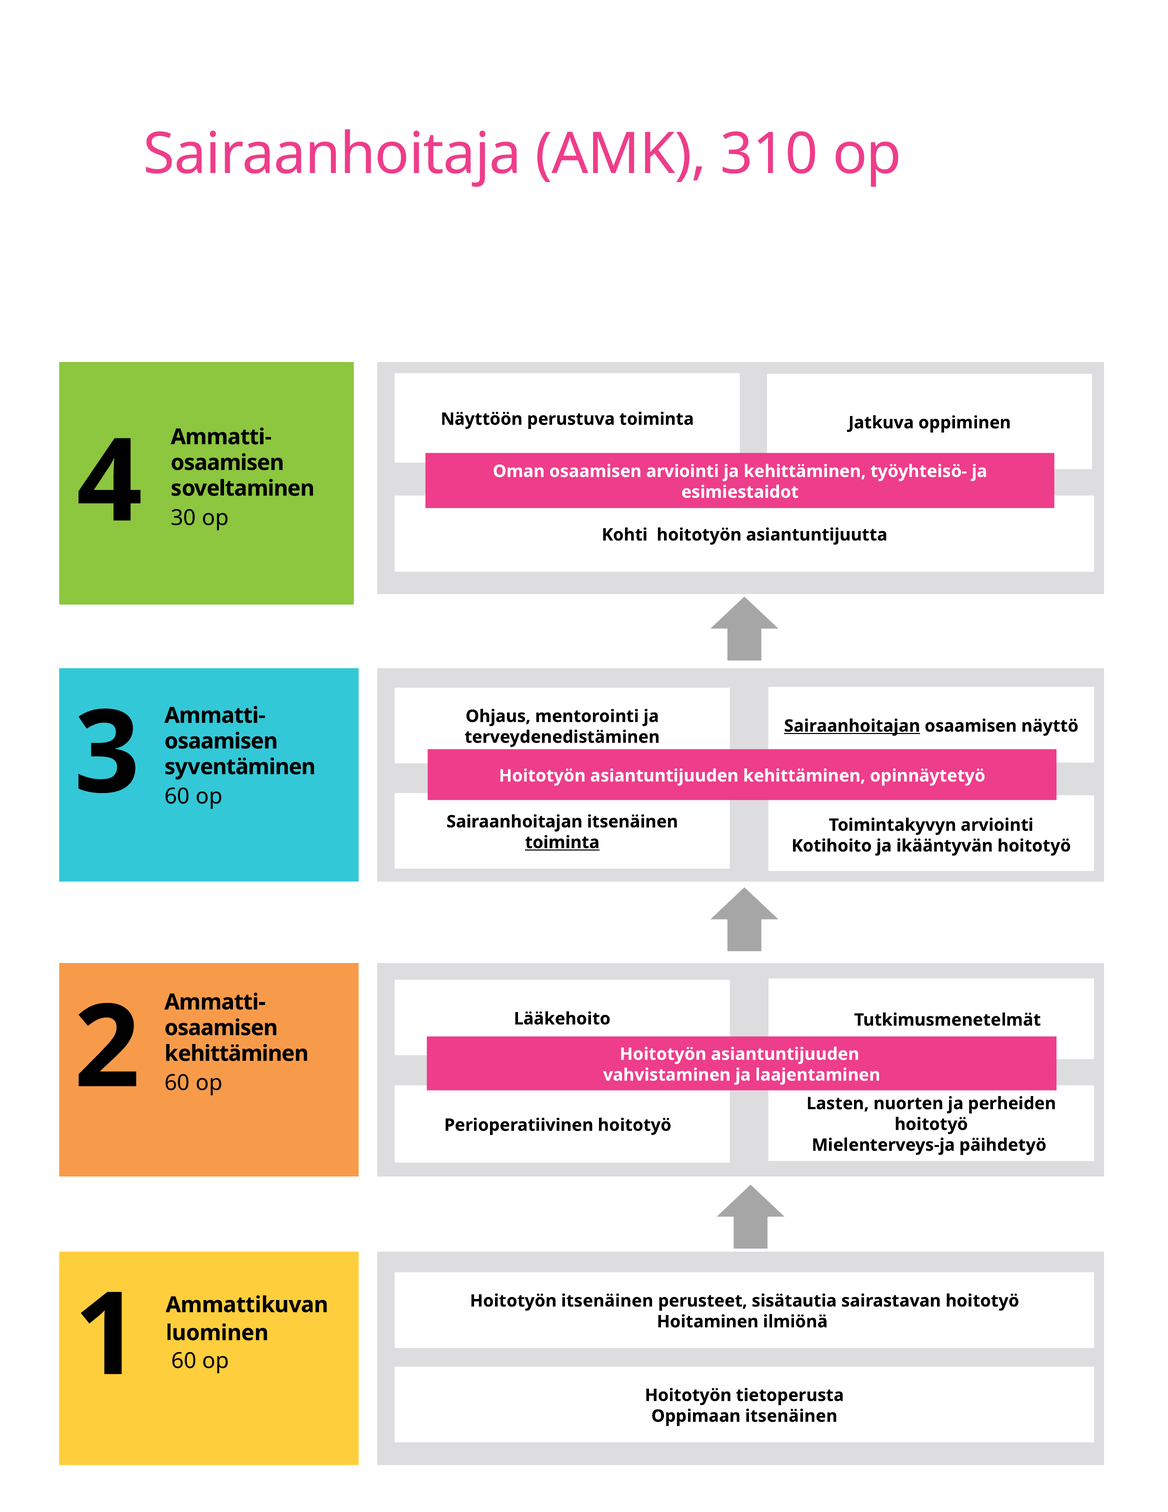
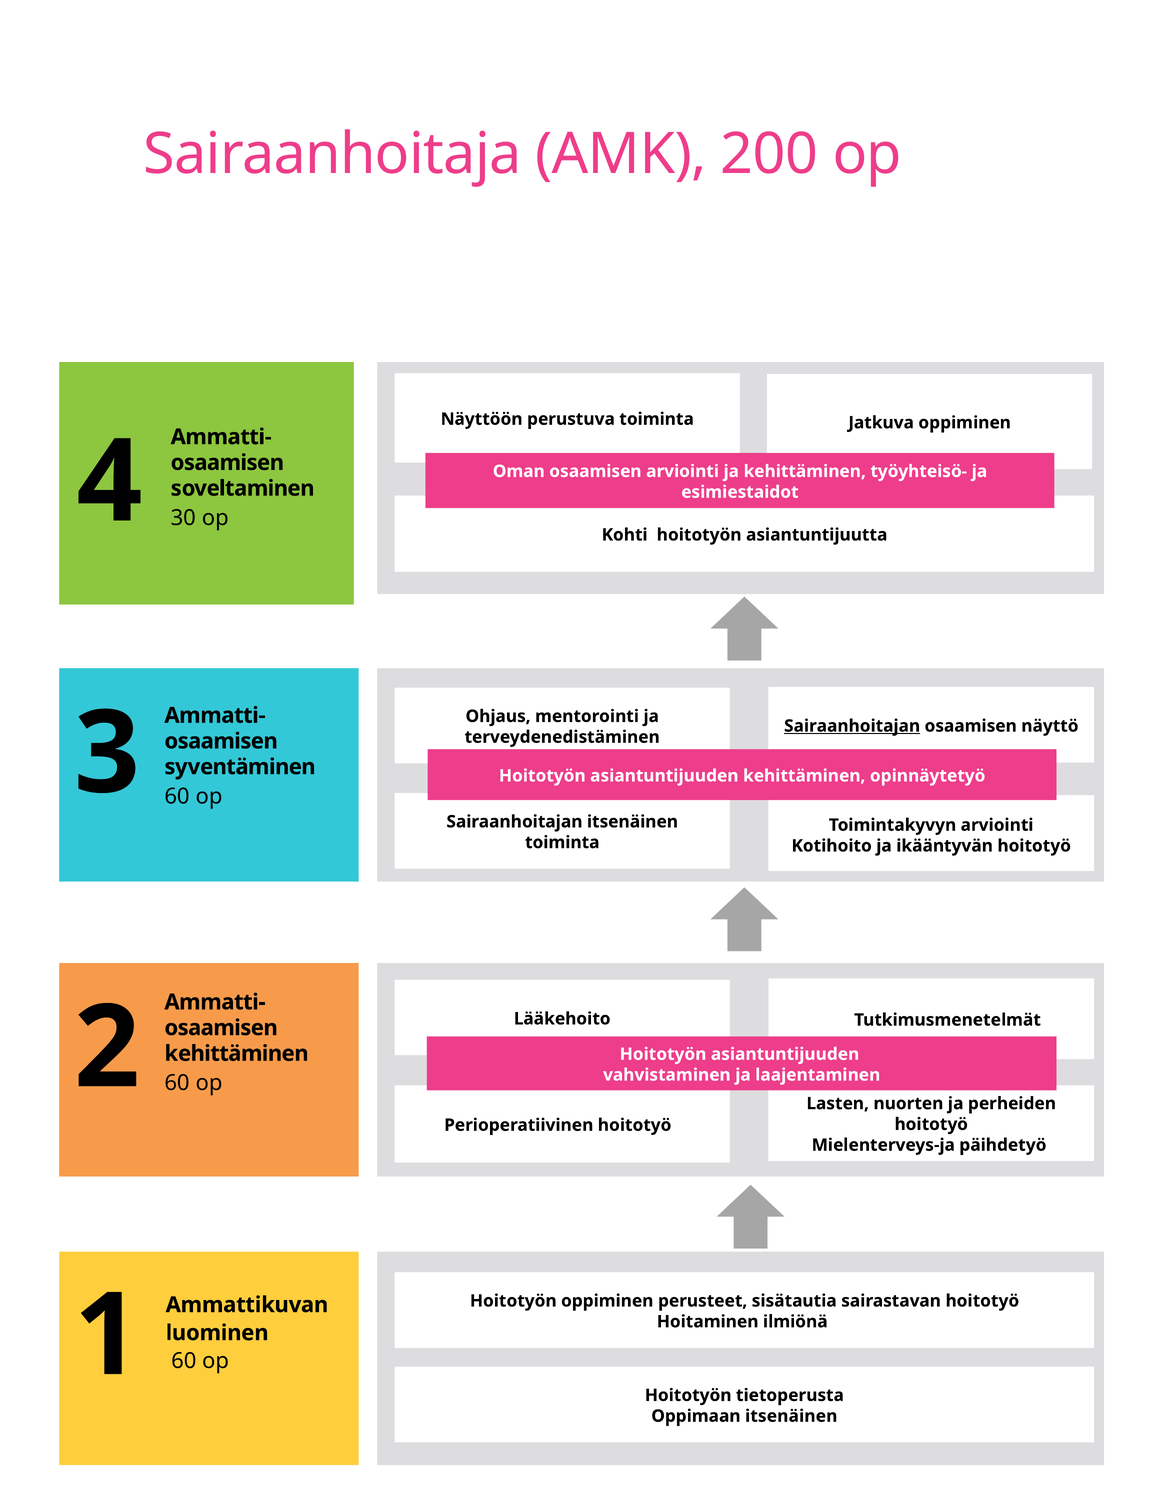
310: 310 -> 200
toiminta at (562, 843) underline: present -> none
Hoitotyön itsenäinen: itsenäinen -> oppiminen
